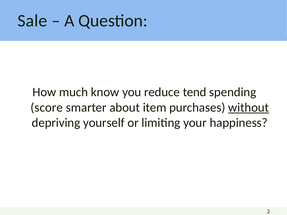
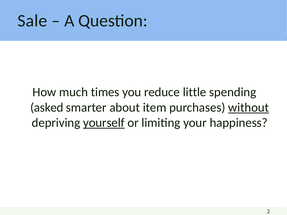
know: know -> times
tend: tend -> little
score: score -> asked
yourself underline: none -> present
